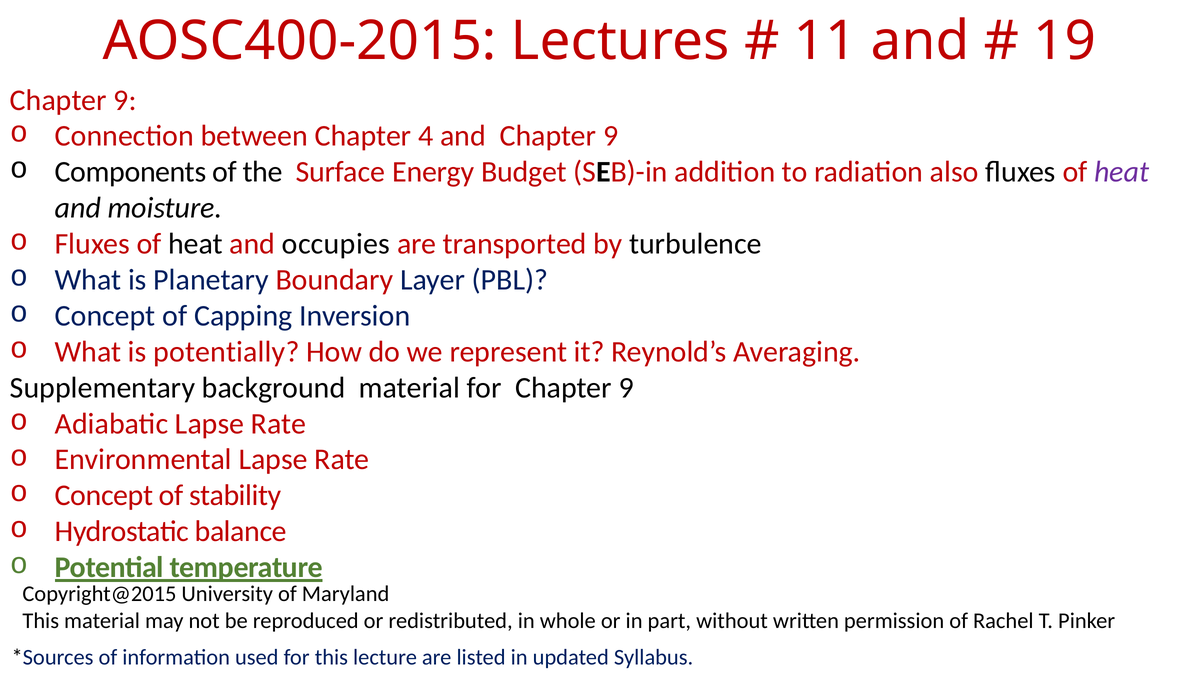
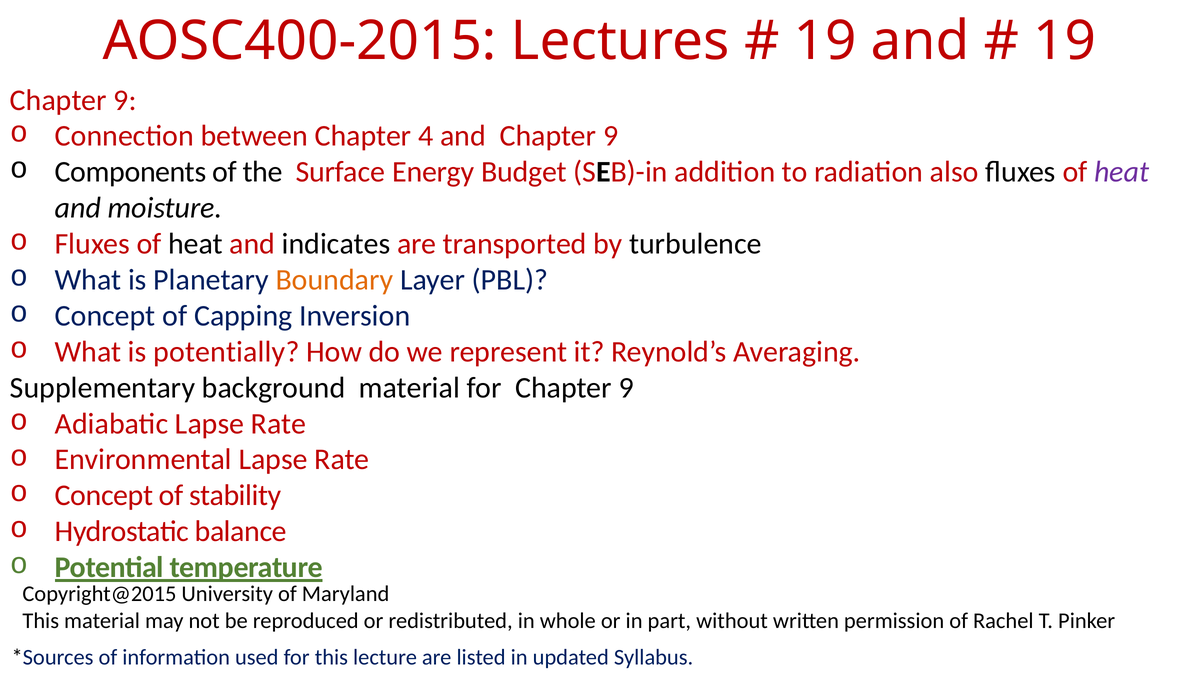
11 at (825, 41): 11 -> 19
occupies: occupies -> indicates
Boundary colour: red -> orange
